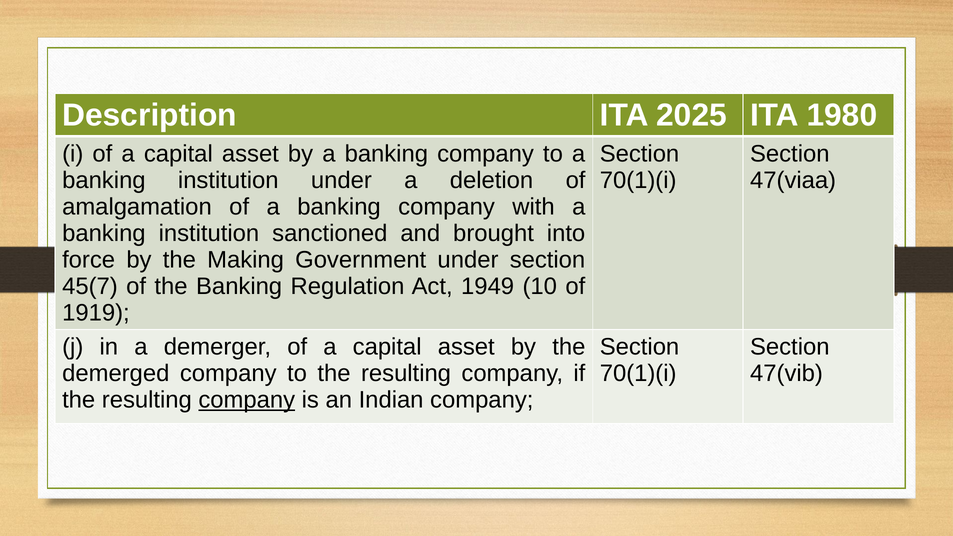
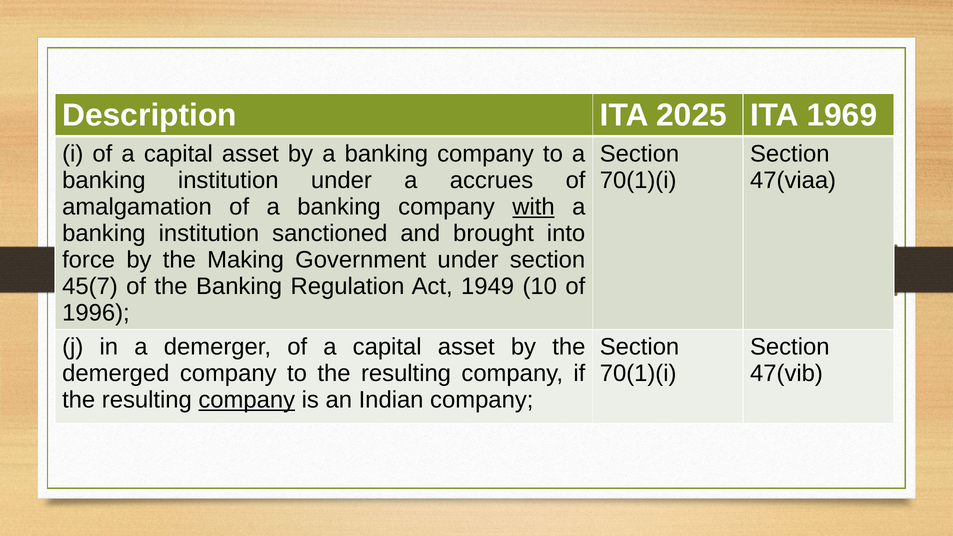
1980: 1980 -> 1969
deletion: deletion -> accrues
with underline: none -> present
1919: 1919 -> 1996
